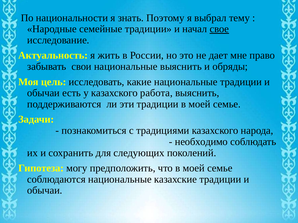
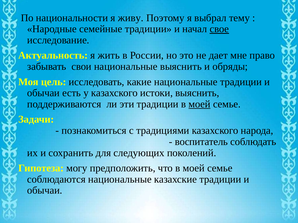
знать: знать -> живу
работа: работа -> истоки
моей at (199, 104) underline: none -> present
необходимо: необходимо -> воспитатель
